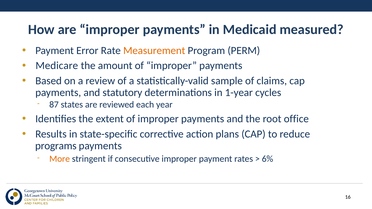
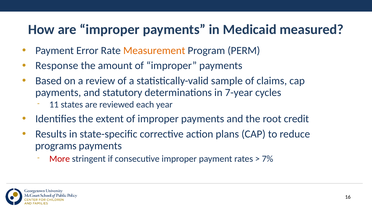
Medicare: Medicare -> Response
1-year: 1-year -> 7-year
87: 87 -> 11
office: office -> credit
More colour: orange -> red
6%: 6% -> 7%
